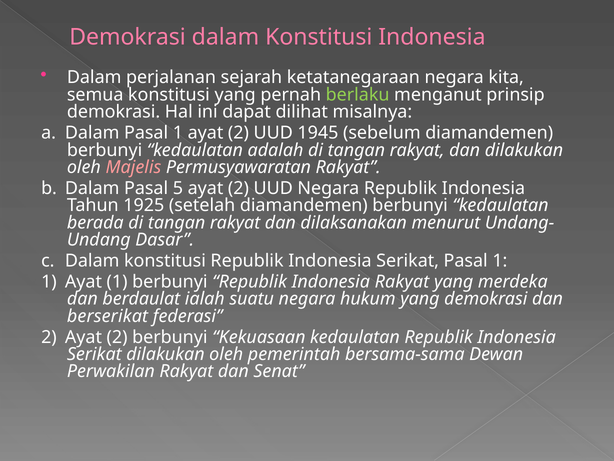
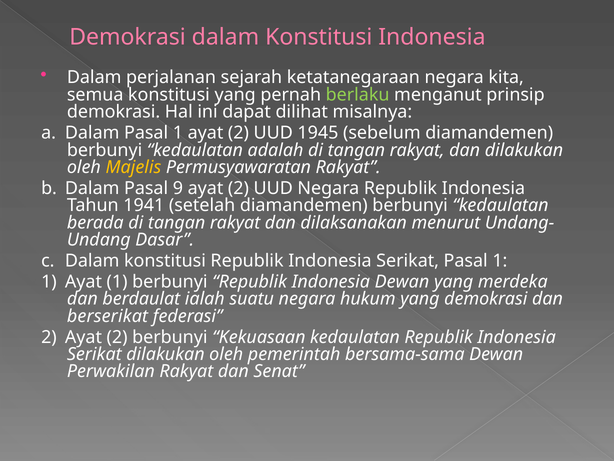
Majelis colour: pink -> yellow
5: 5 -> 9
1925: 1925 -> 1941
Indonesia Rakyat: Rakyat -> Dewan
